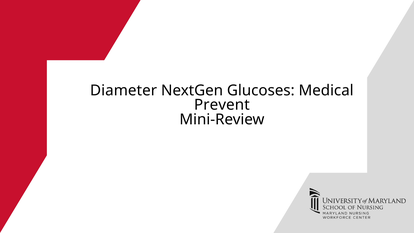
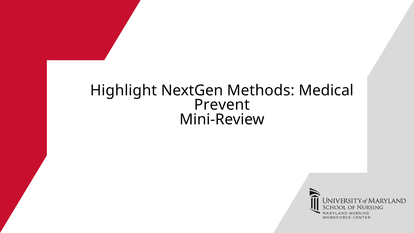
Diameter: Diameter -> Highlight
Glucoses: Glucoses -> Methods
